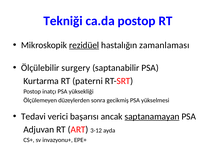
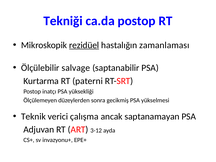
surgery: surgery -> salvage
Tedavi: Tedavi -> Teknik
başarısı: başarısı -> çalışma
saptanamayan underline: present -> none
